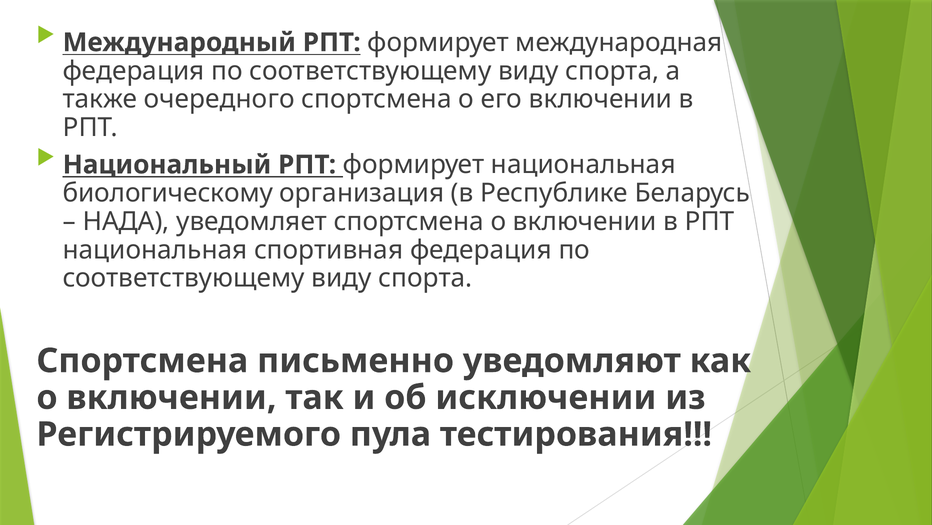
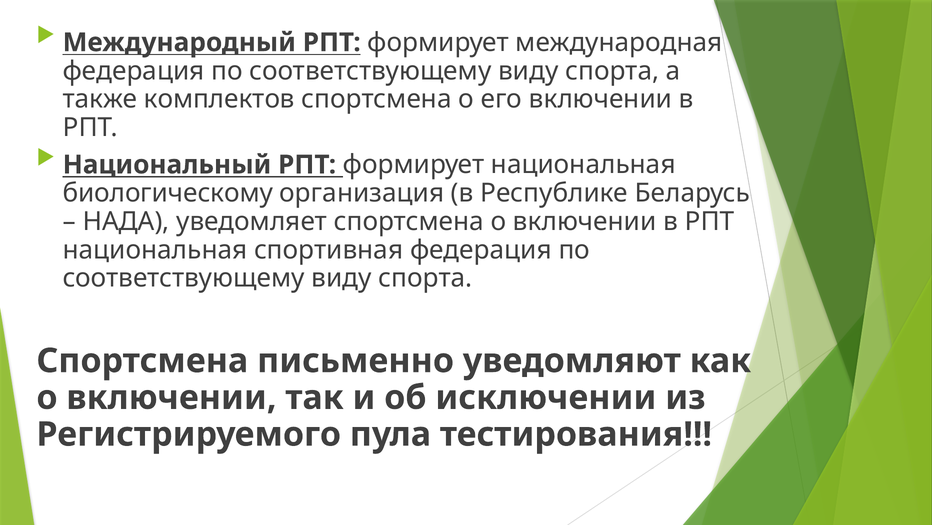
очередного: очередного -> комплектов
